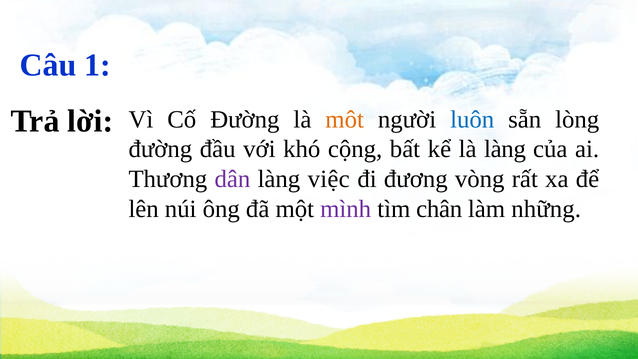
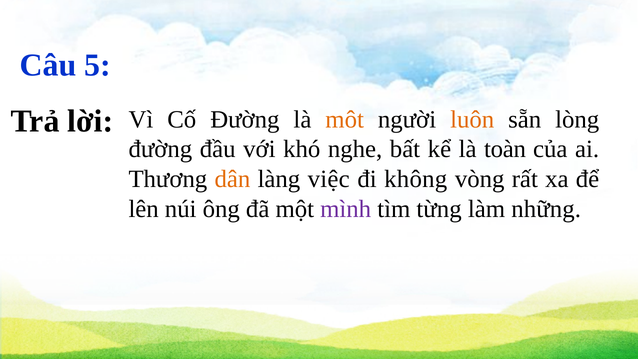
1: 1 -> 5
luôn colour: blue -> orange
cộng: cộng -> nghe
là làng: làng -> toàn
dân colour: purple -> orange
đương: đương -> không
chân: chân -> từng
